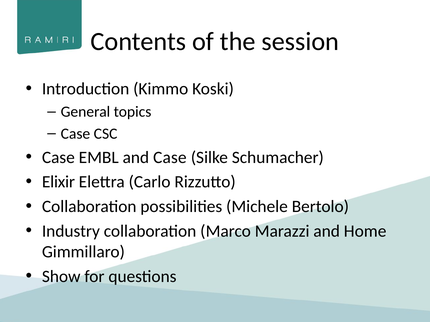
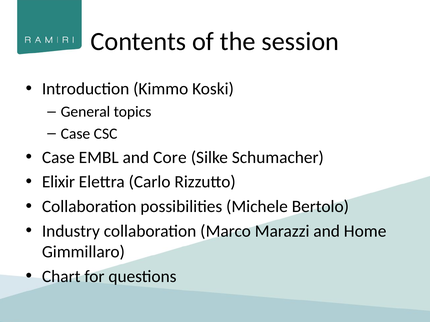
and Case: Case -> Core
Show: Show -> Chart
